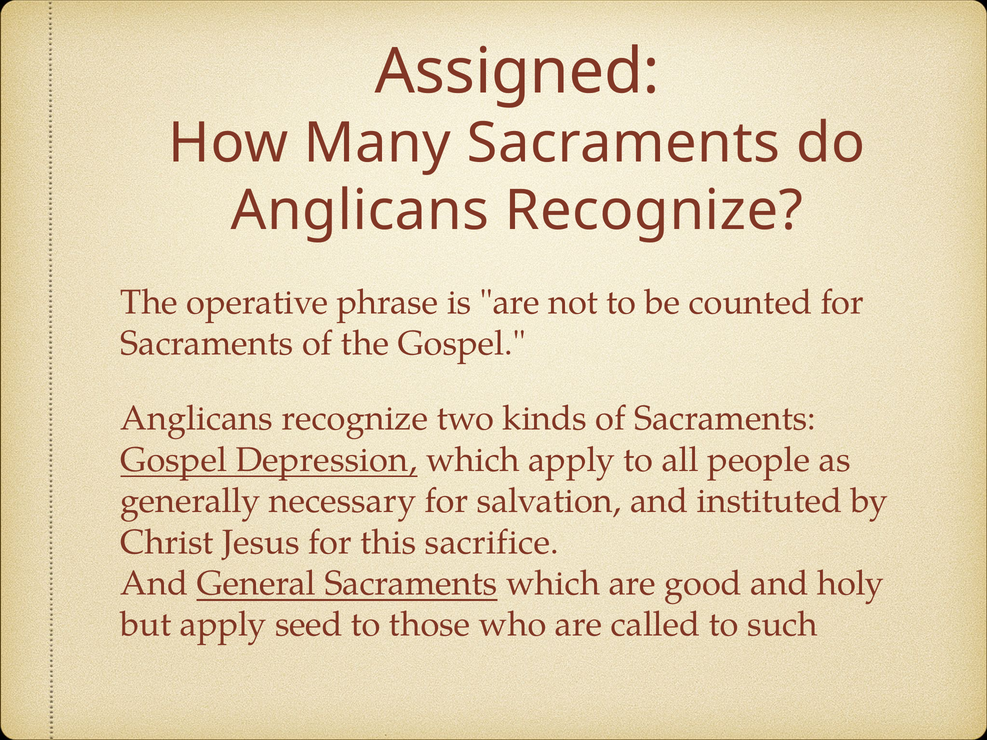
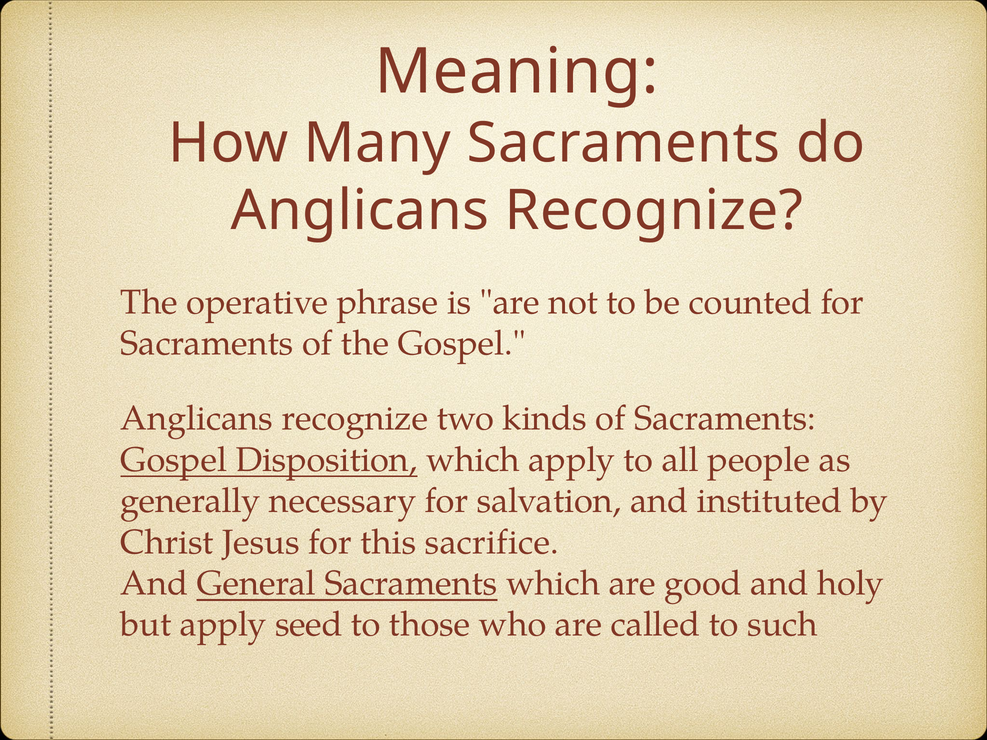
Assigned: Assigned -> Meaning
Depression: Depression -> Disposition
